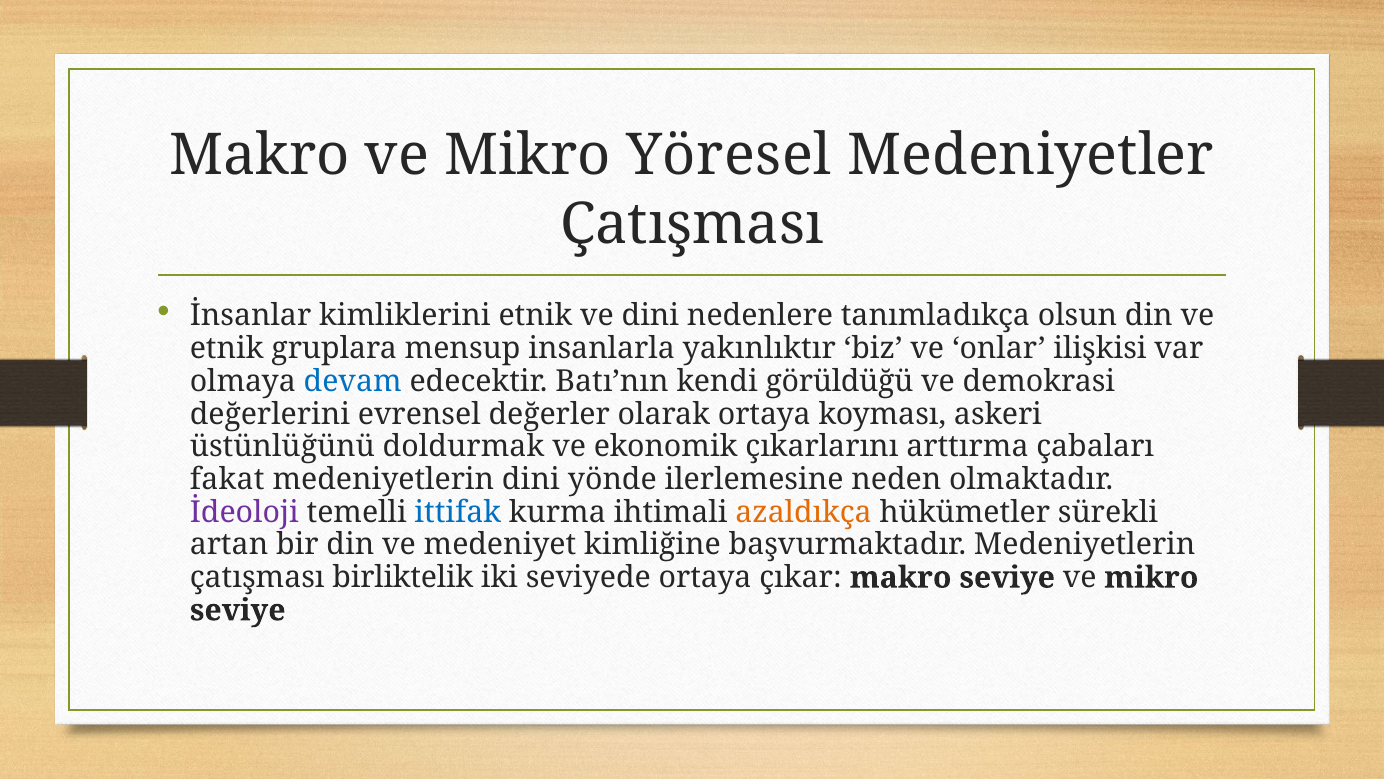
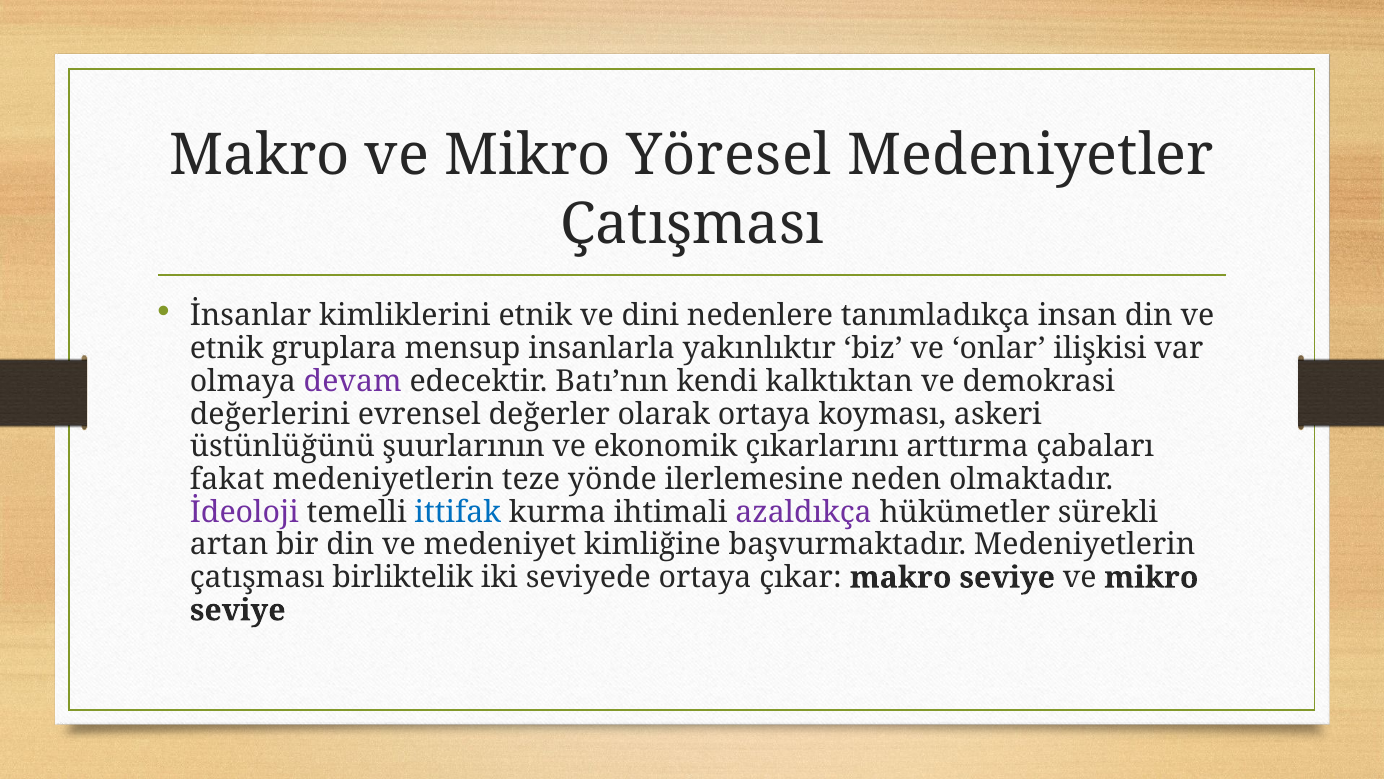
olsun: olsun -> insan
devam colour: blue -> purple
görüldüğü: görüldüğü -> kalktıktan
doldurmak: doldurmak -> şuurlarının
medeniyetlerin dini: dini -> teze
azaldıkça colour: orange -> purple
